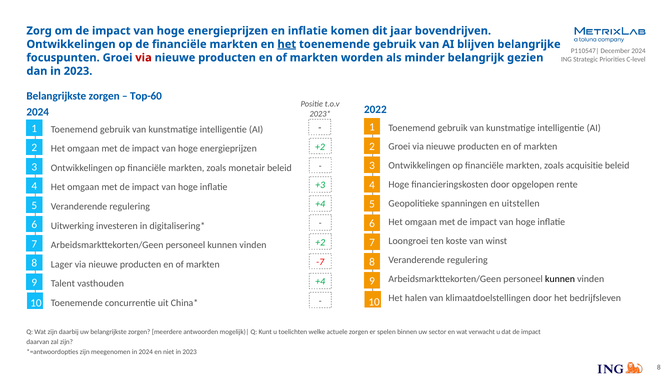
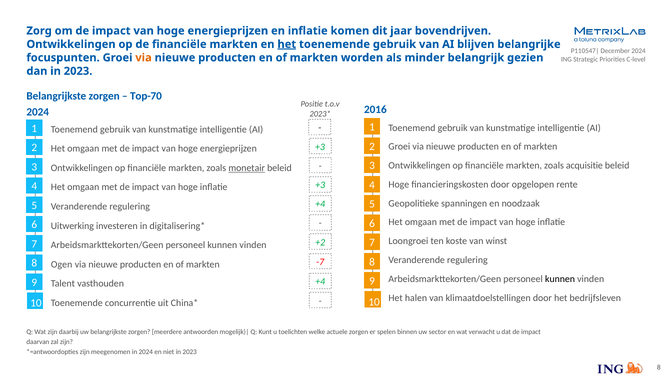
via at (144, 58) colour: red -> orange
Top-60: Top-60 -> Top-70
2022: 2022 -> 2016
+2 at (320, 147): +2 -> +3
monetair underline: none -> present
uitstellen: uitstellen -> noodzaak
Lager: Lager -> Ogen
